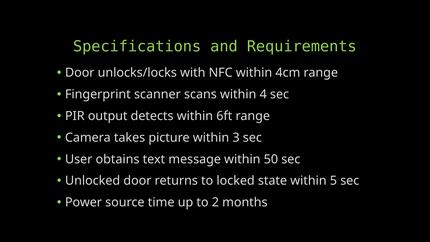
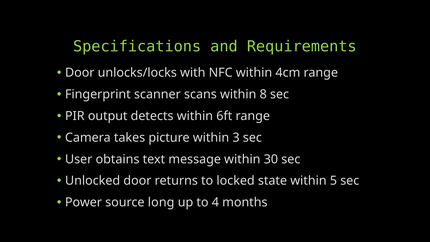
4: 4 -> 8
50: 50 -> 30
time: time -> long
2: 2 -> 4
